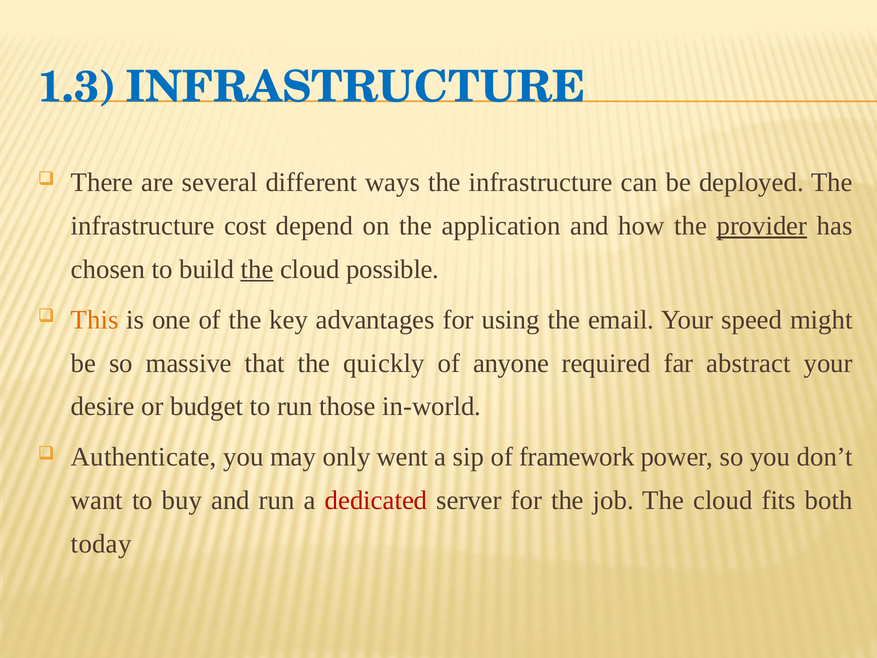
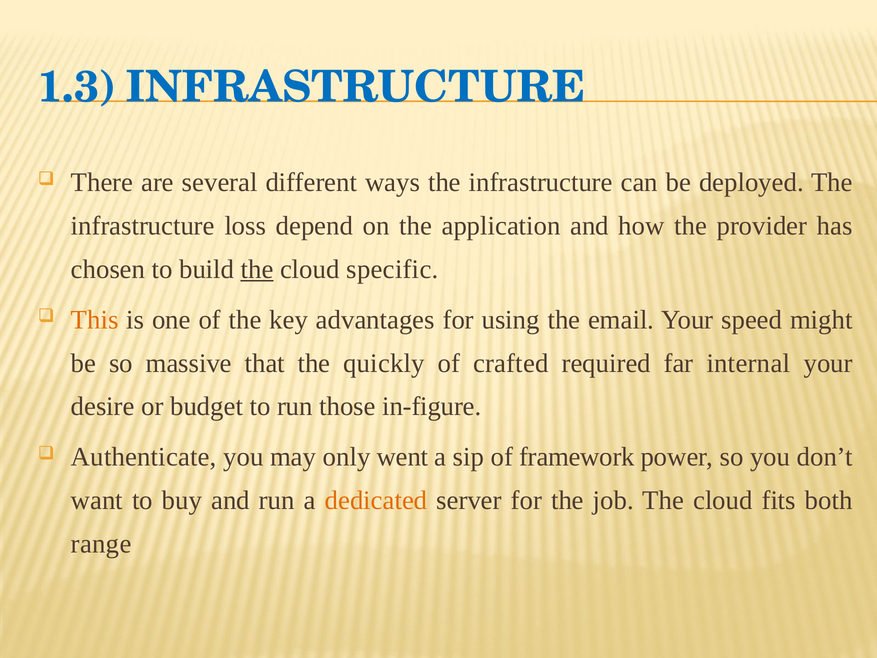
cost: cost -> loss
provider underline: present -> none
possible: possible -> specific
anyone: anyone -> crafted
abstract: abstract -> internal
in-world: in-world -> in-figure
dedicated colour: red -> orange
today: today -> range
